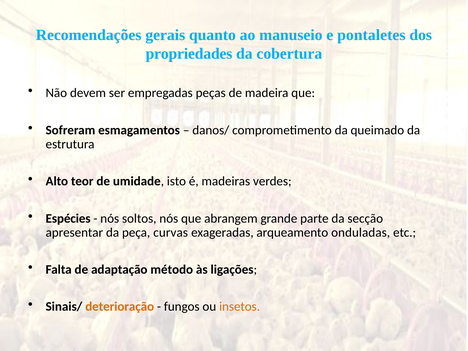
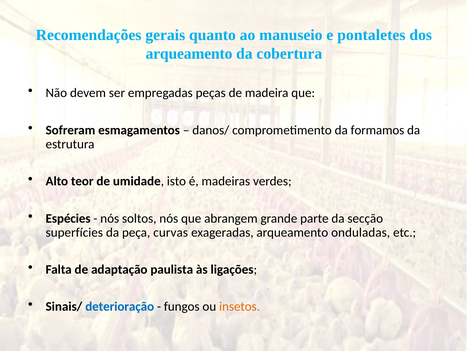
propriedades at (189, 54): propriedades -> arqueamento
queimado: queimado -> formamos
apresentar: apresentar -> superfícies
método: método -> paulista
deterioração colour: orange -> blue
